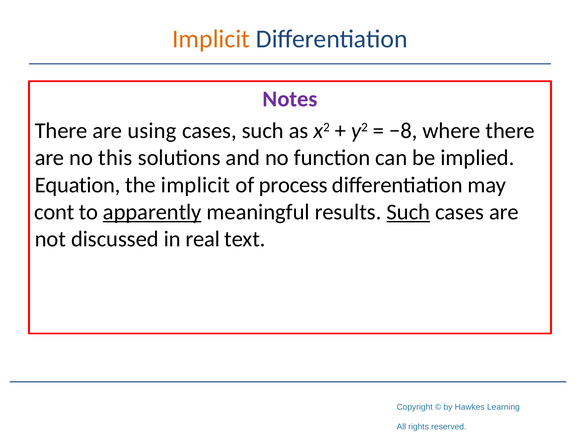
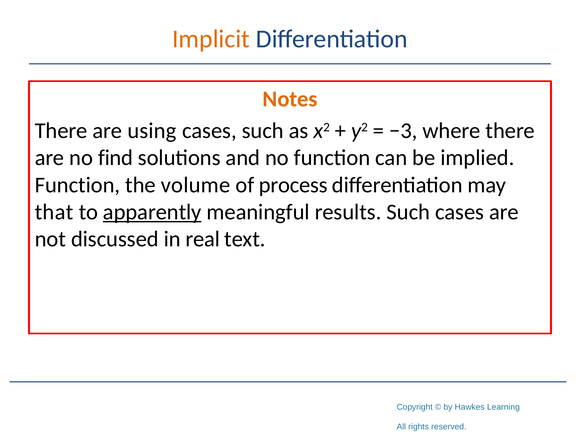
Notes colour: purple -> orange
−8: −8 -> −3
this: this -> find
Equation at (78, 185): Equation -> Function
the implicit: implicit -> volume
cont: cont -> that
Such at (408, 212) underline: present -> none
